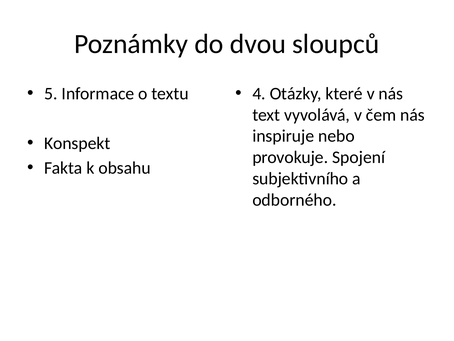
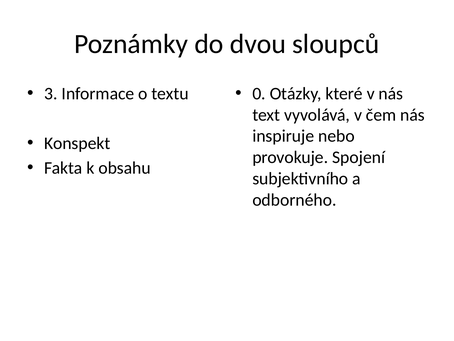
5: 5 -> 3
4: 4 -> 0
